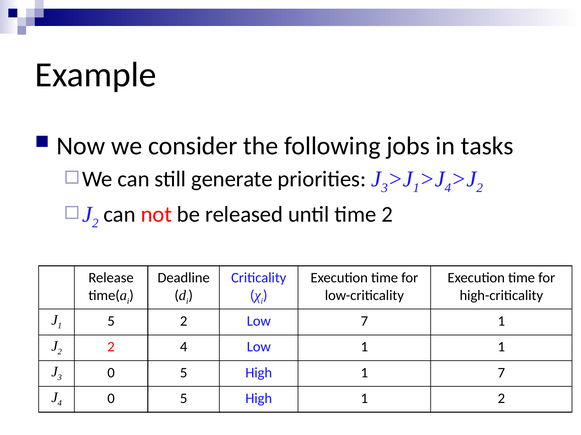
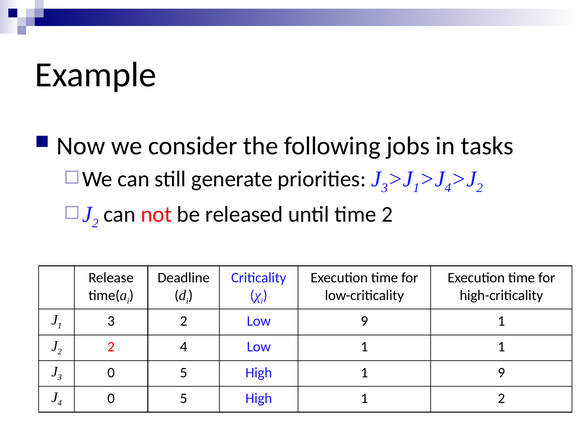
1 5: 5 -> 3
Low 7: 7 -> 9
1 7: 7 -> 9
